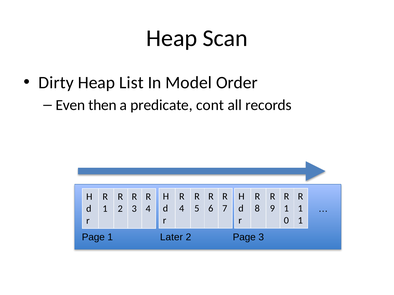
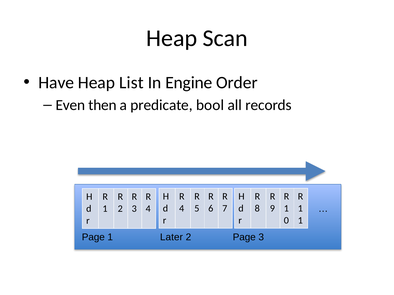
Dirty: Dirty -> Have
Model: Model -> Engine
cont: cont -> bool
